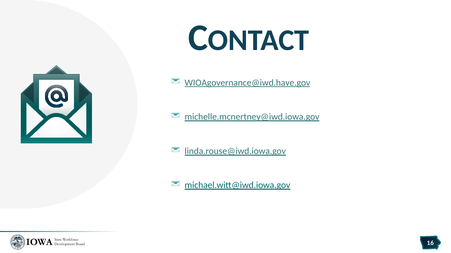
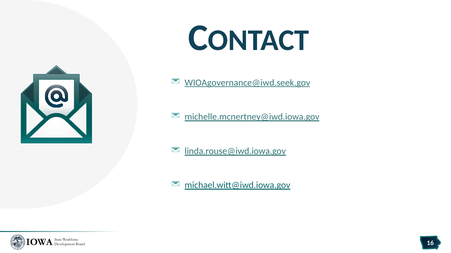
WIOAgovernance@iwd.have.gov: WIOAgovernance@iwd.have.gov -> WIOAgovernance@iwd.seek.gov
